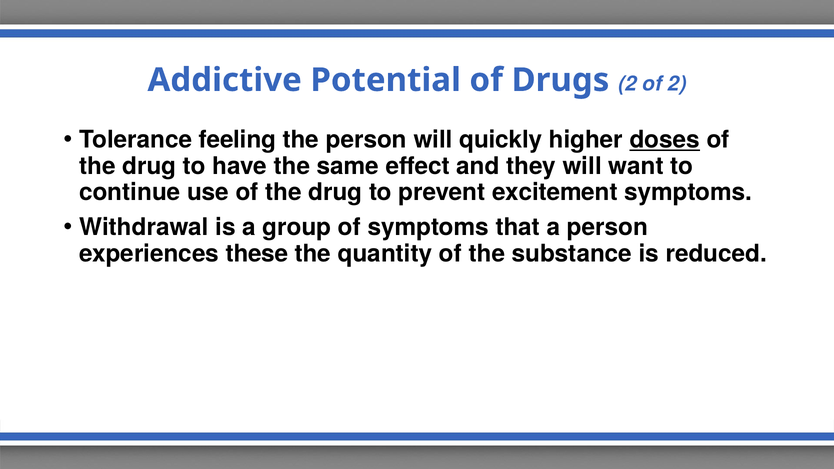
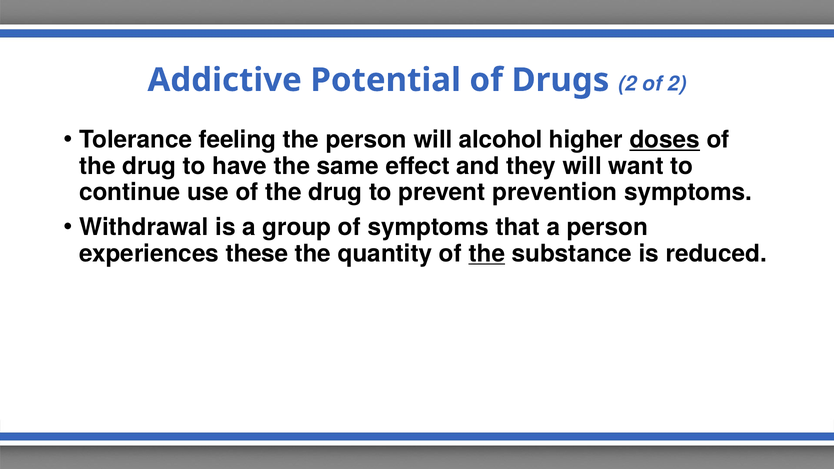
quickly: quickly -> alcohol
excitement: excitement -> prevention
the at (487, 254) underline: none -> present
